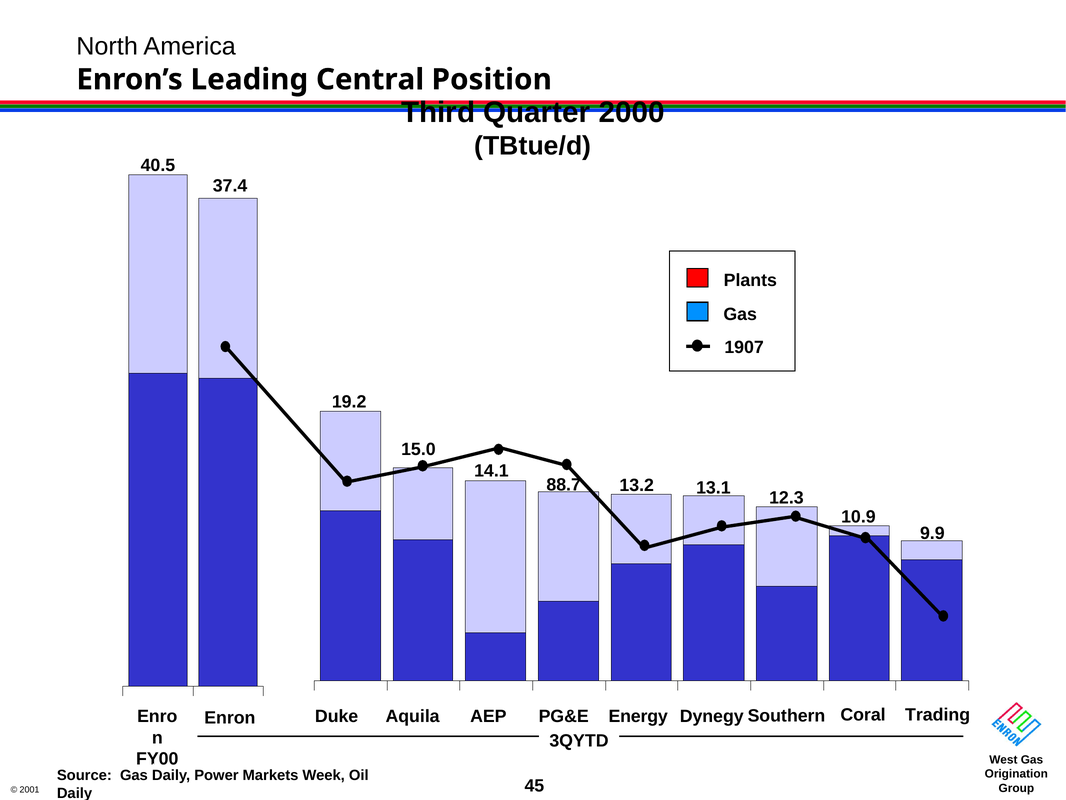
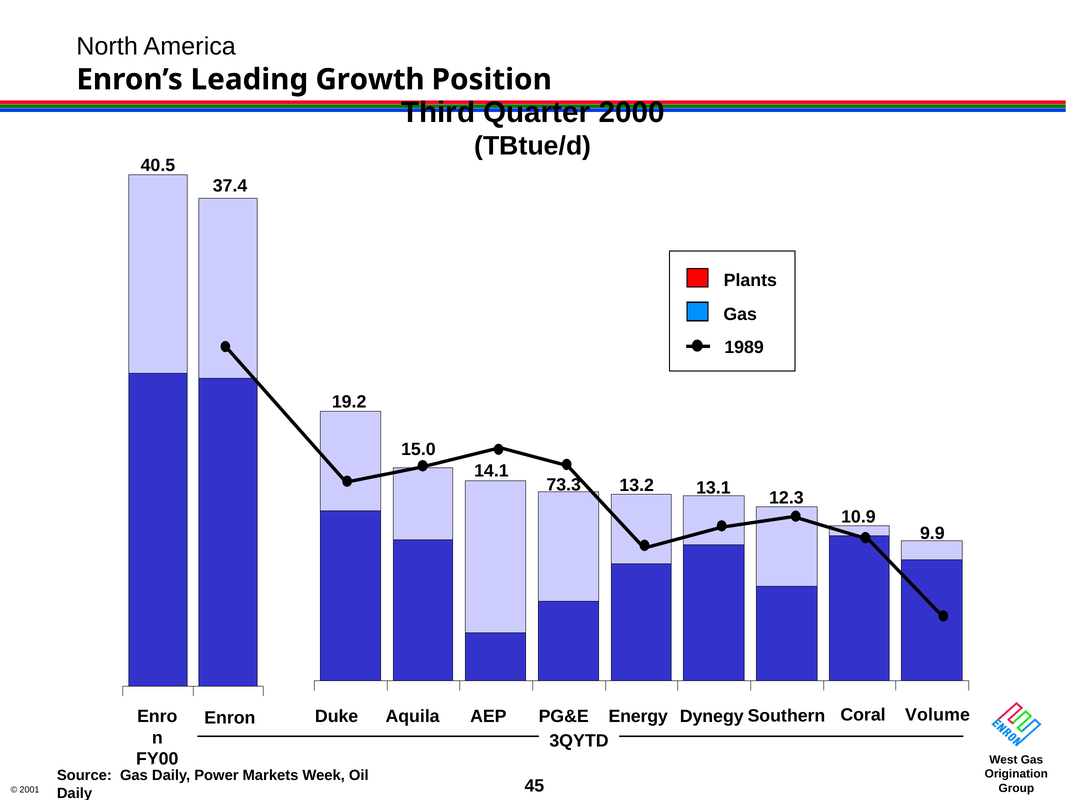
Central: Central -> Growth
1907: 1907 -> 1989
88.7: 88.7 -> 73.3
Trading: Trading -> Volume
